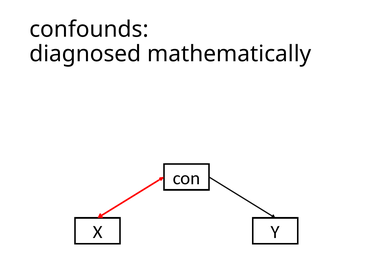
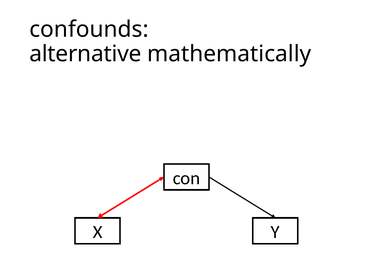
diagnosed: diagnosed -> alternative
